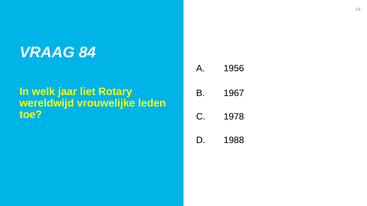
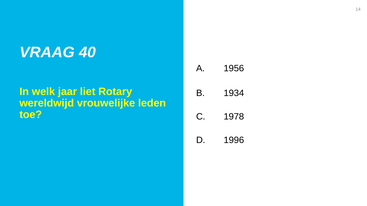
84: 84 -> 40
1967: 1967 -> 1934
1988: 1988 -> 1996
